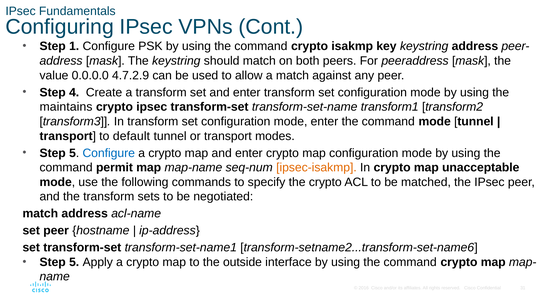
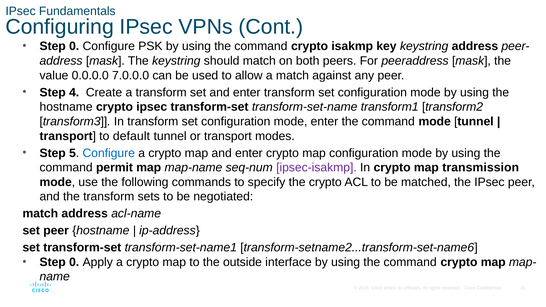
1 at (74, 46): 1 -> 0
4.7.2.9: 4.7.2.9 -> 7.0.0.0
maintains at (66, 107): maintains -> hostname
ipsec-isakmp colour: orange -> purple
unacceptable: unacceptable -> transmission
5 at (74, 262): 5 -> 0
